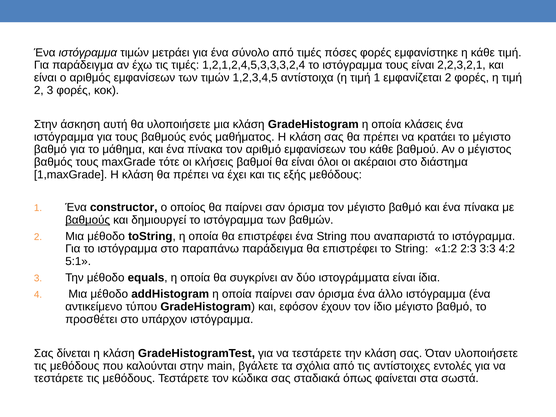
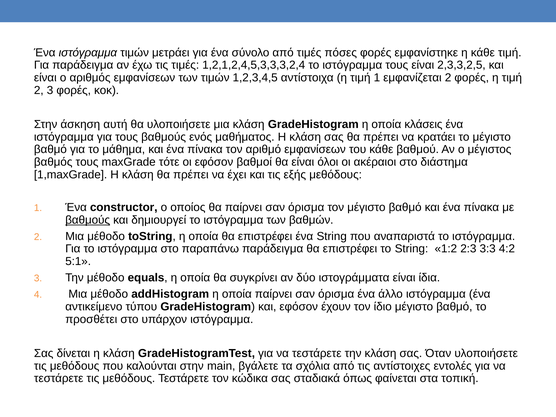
2,2,3,2,1: 2,2,3,2,1 -> 2,3,3,2,5
οι κλήσεις: κλήσεις -> εφόσον
σωστά: σωστά -> τοπική
